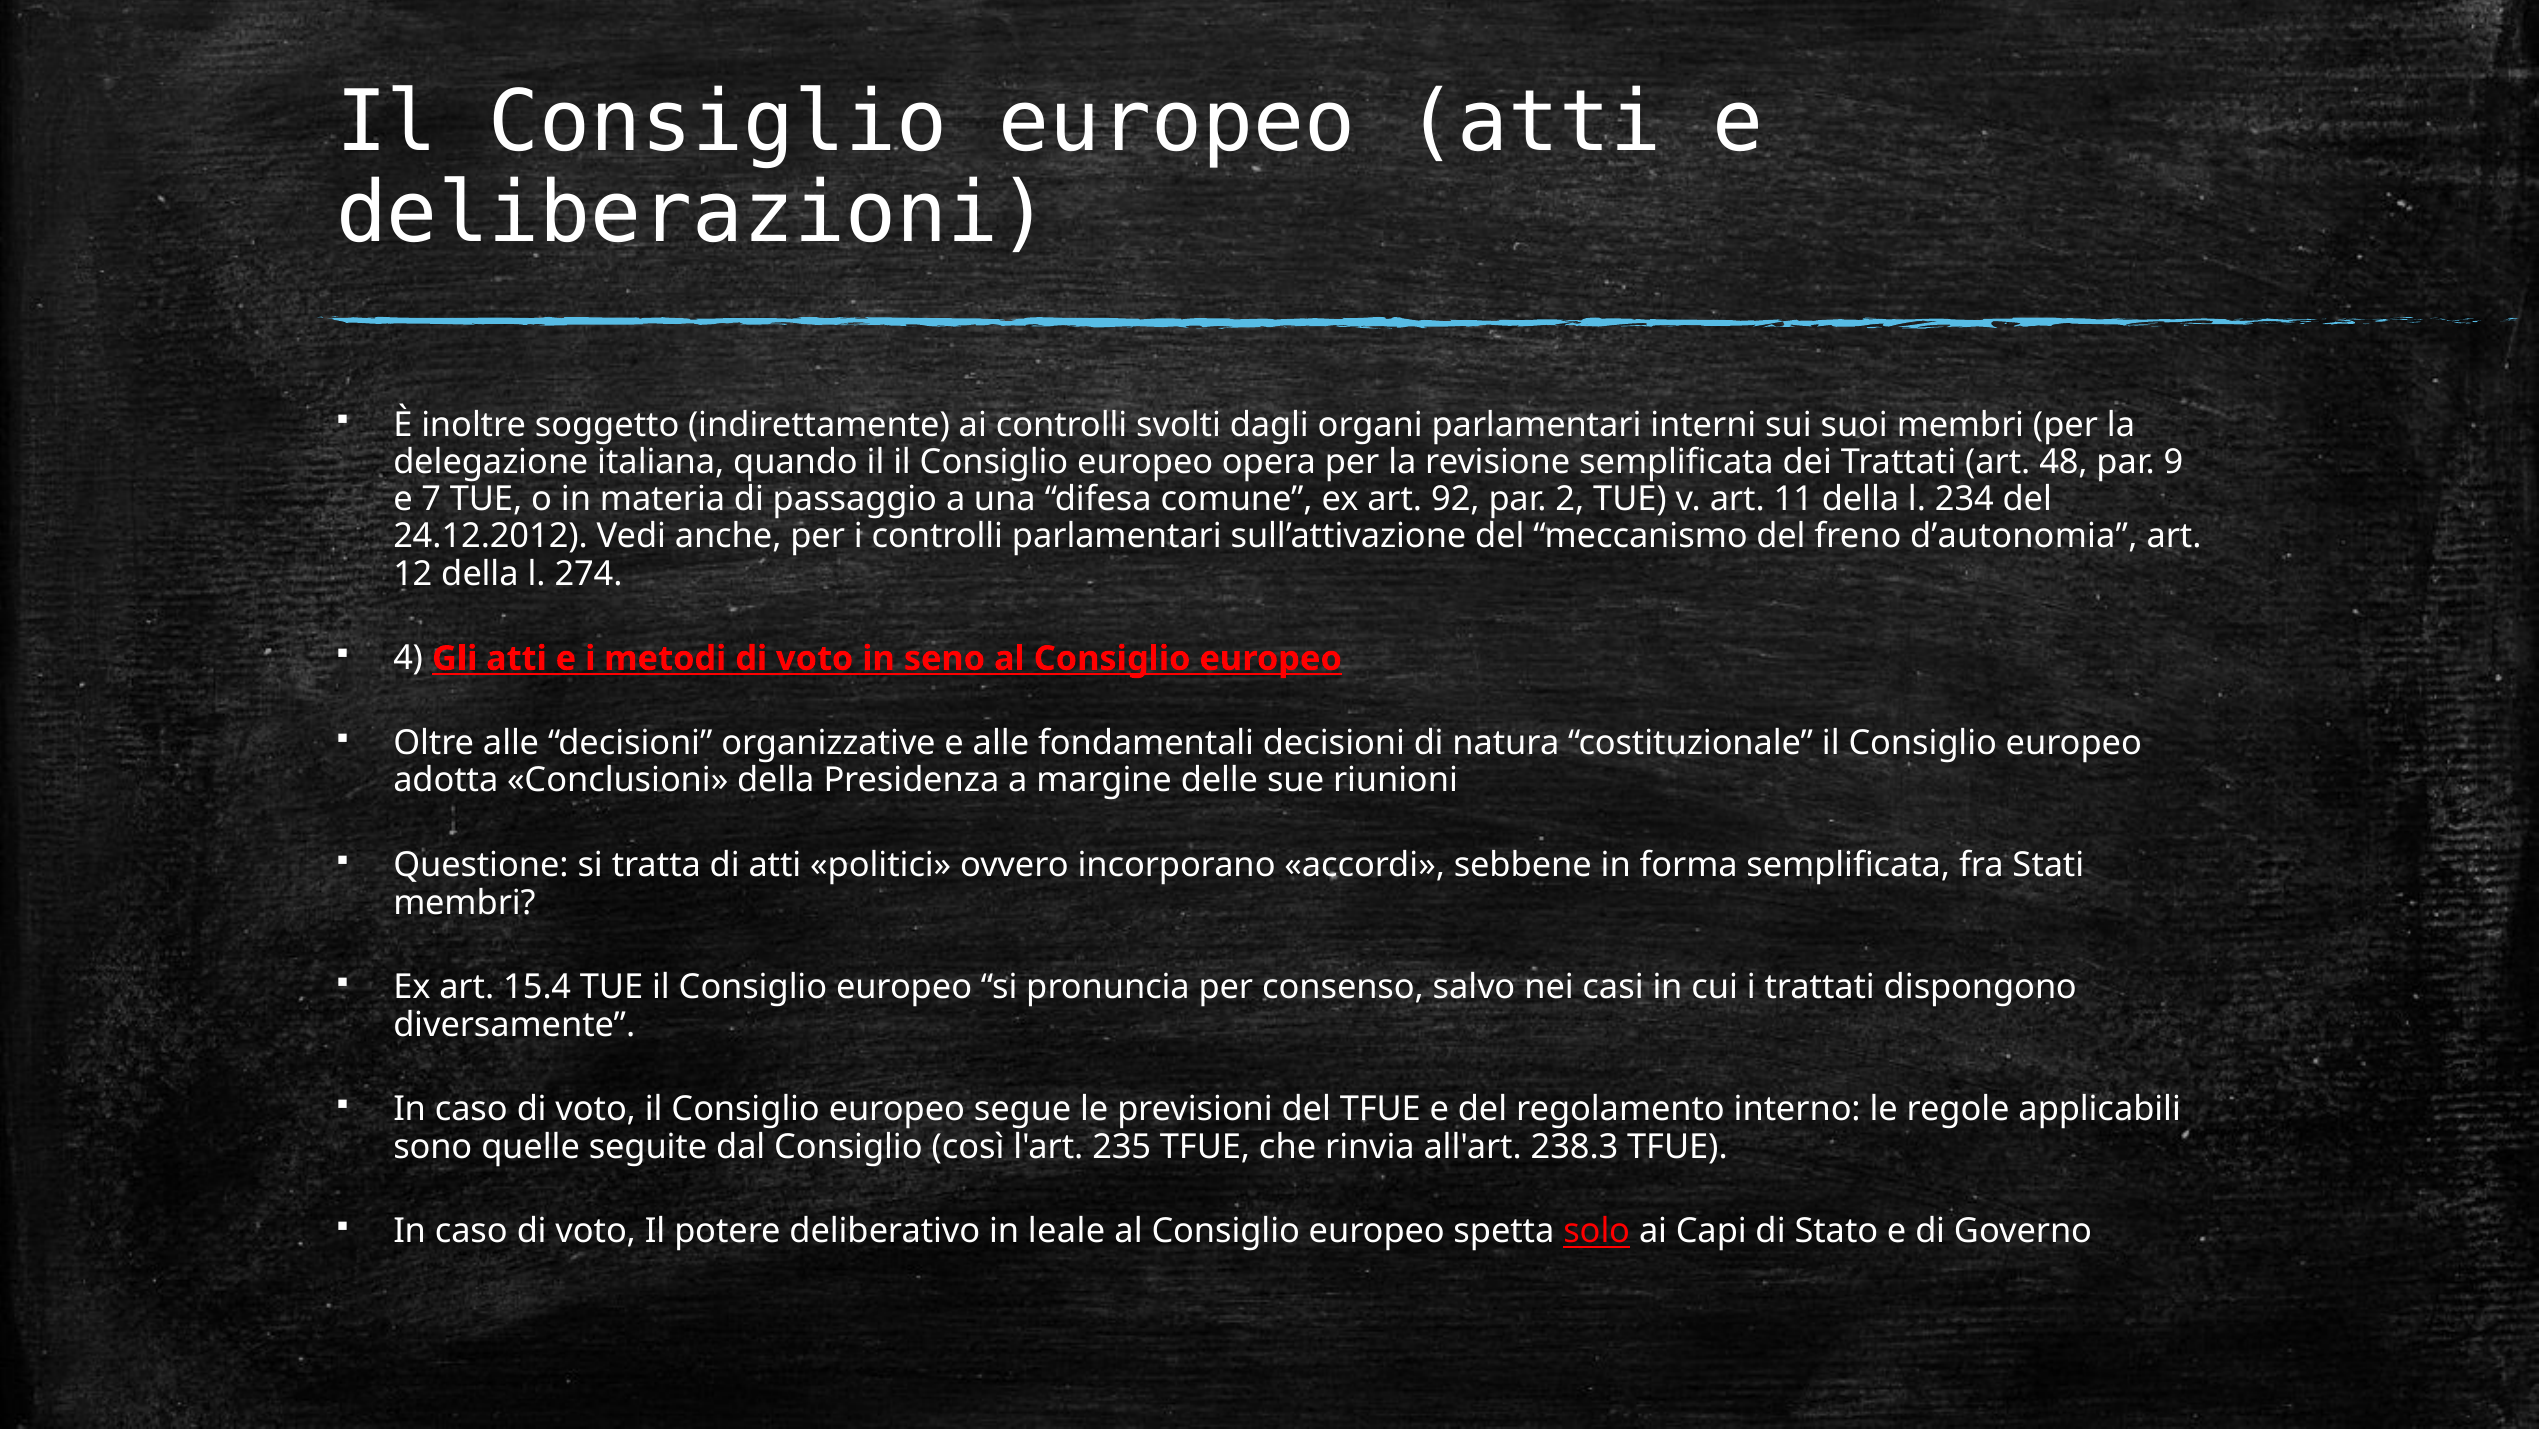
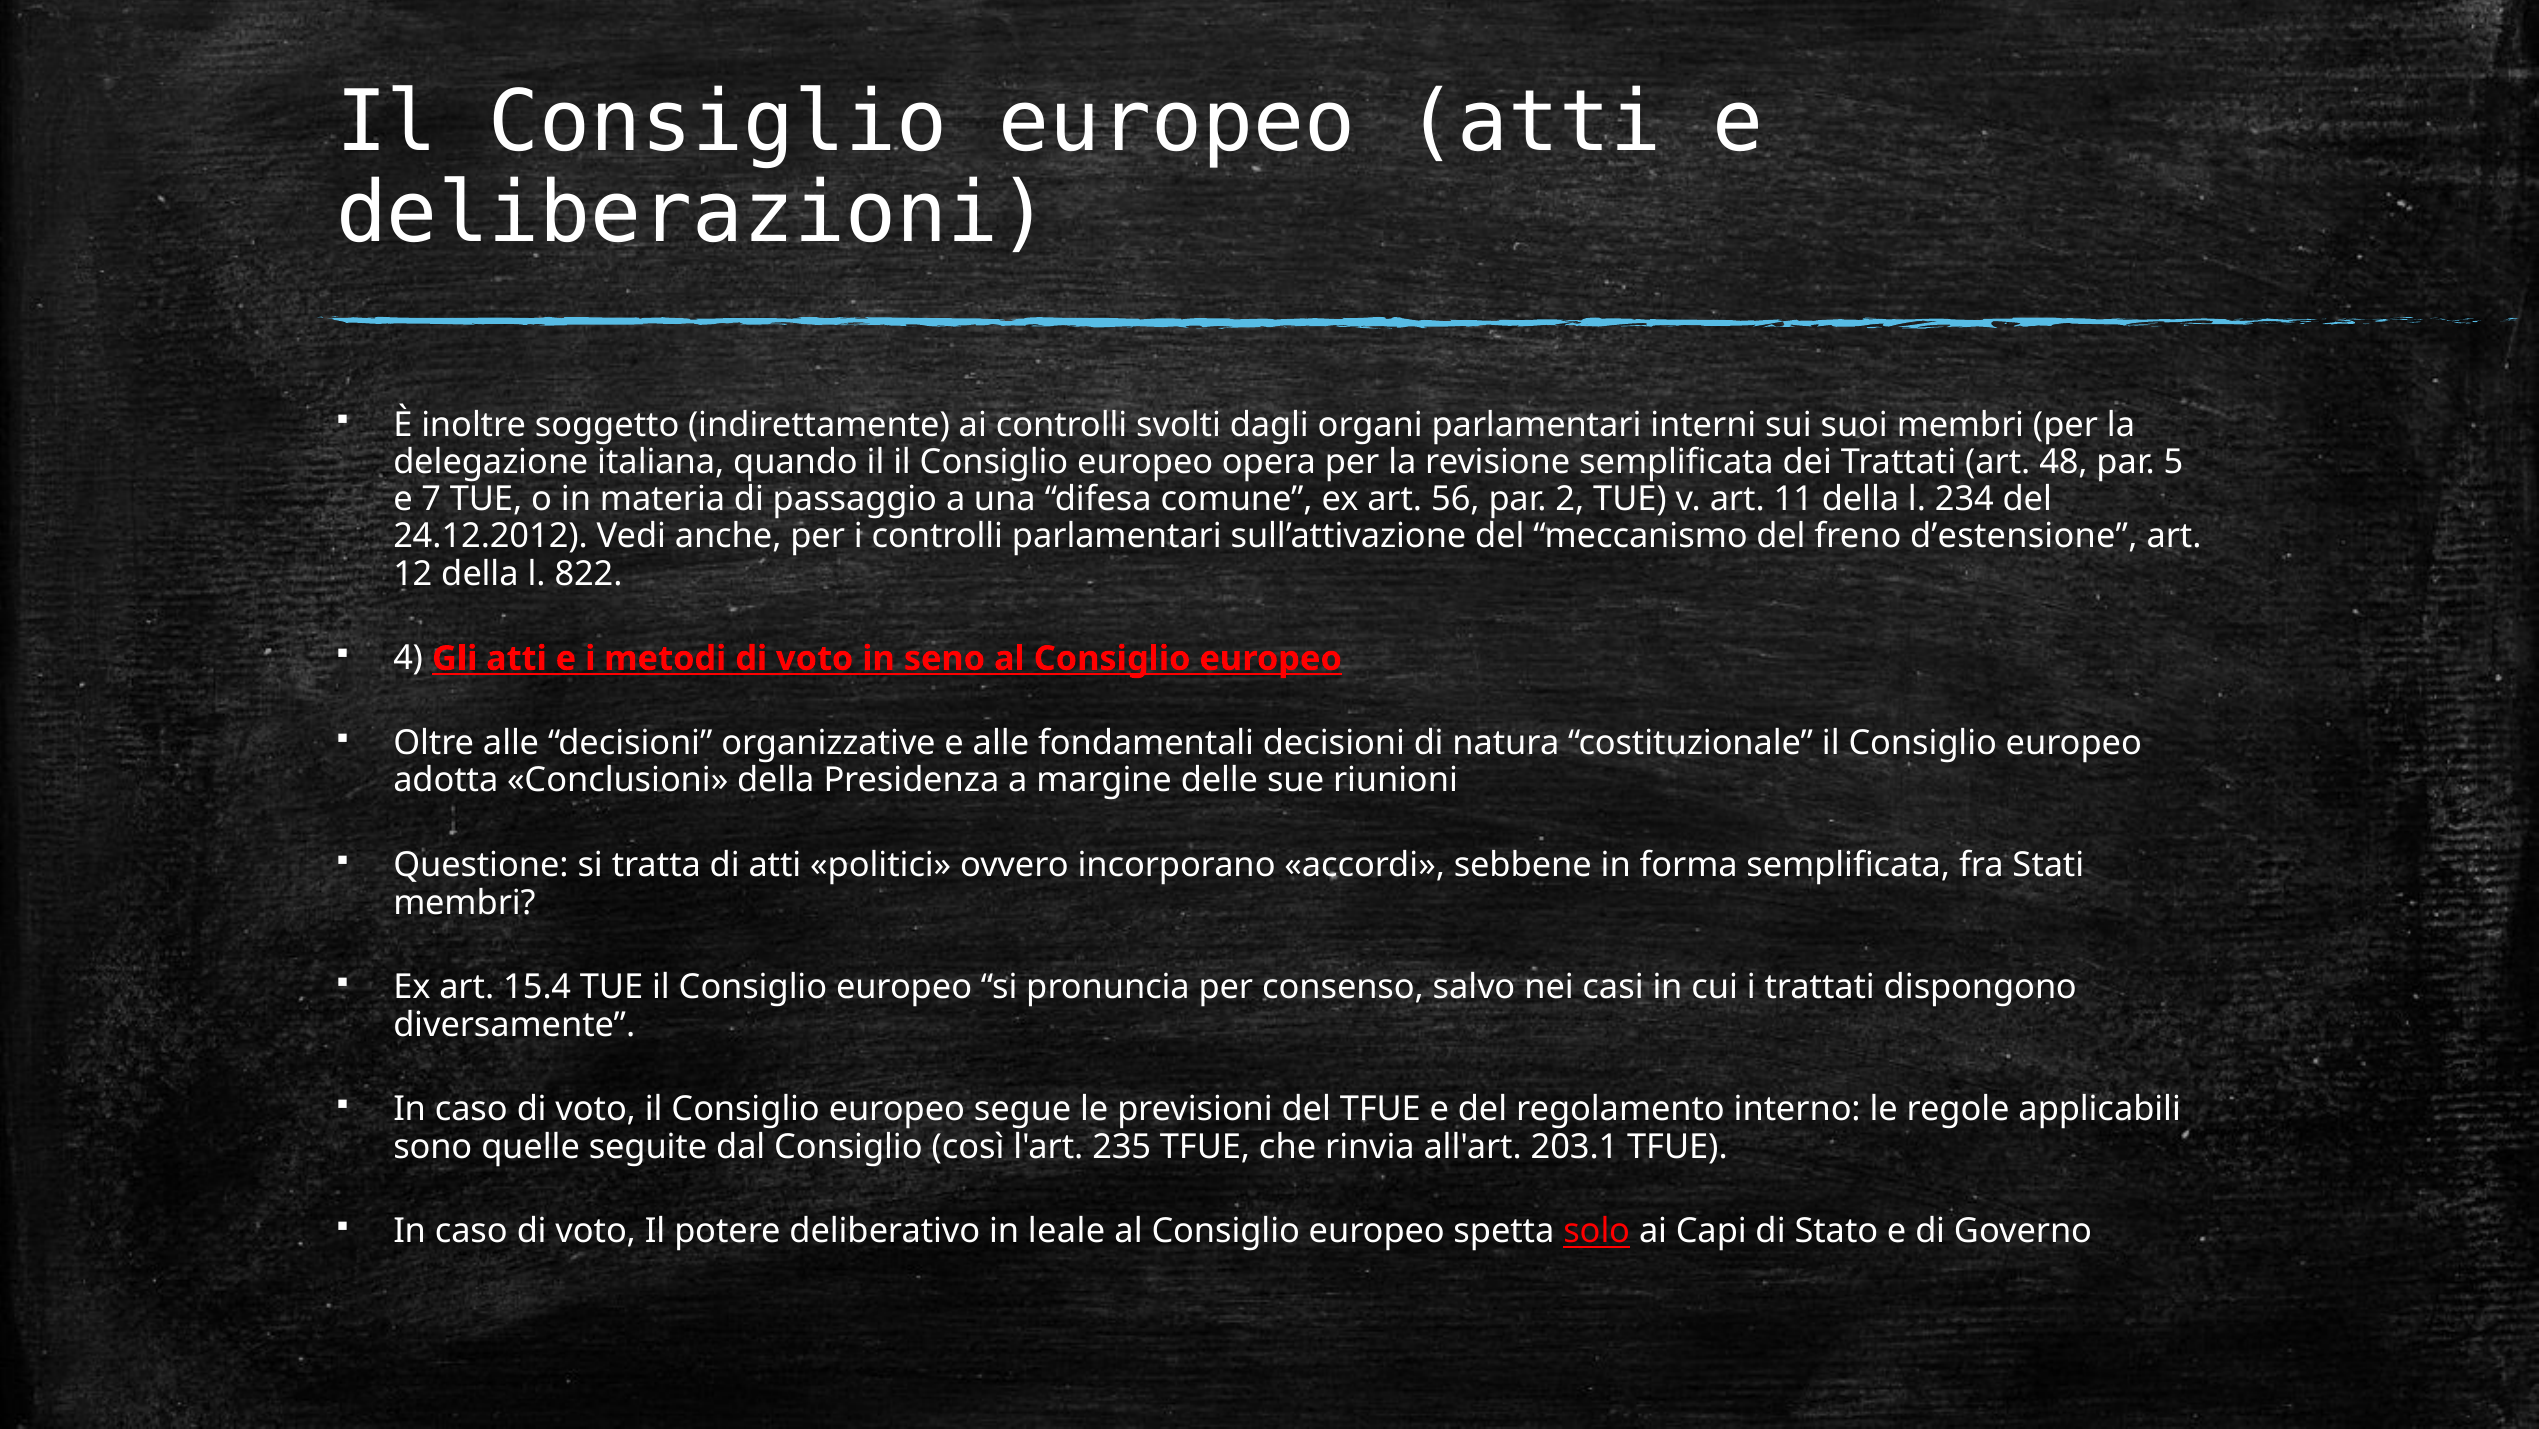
9: 9 -> 5
92: 92 -> 56
d’autonomia: d’autonomia -> d’estensione
274: 274 -> 822
238.3: 238.3 -> 203.1
